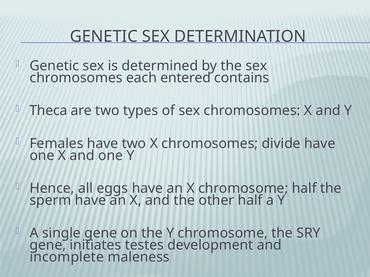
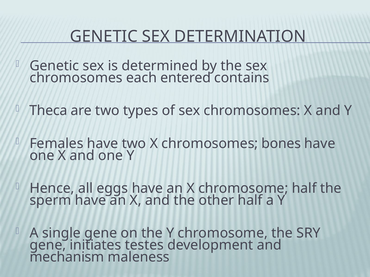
divide: divide -> bones
incomplete: incomplete -> mechanism
